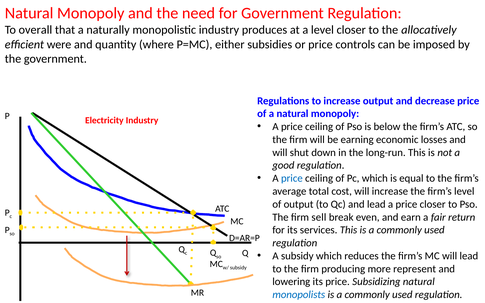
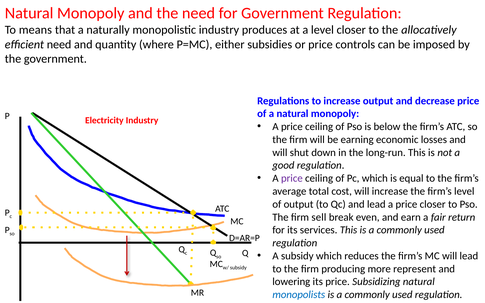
overall: overall -> means
efficient were: were -> need
price at (292, 178) colour: blue -> purple
